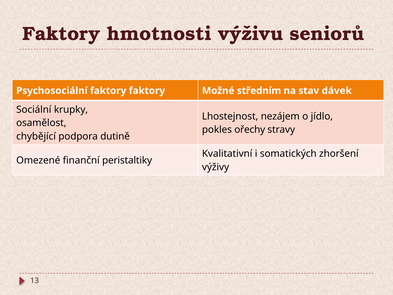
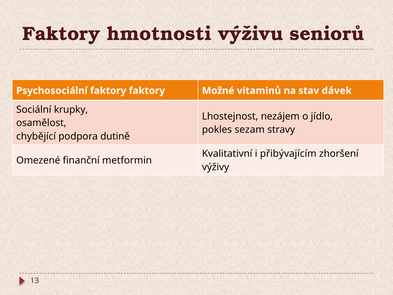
středním: středním -> vitaminů
ořechy: ořechy -> sezam
somatických: somatických -> přibývajícím
peristaltiky: peristaltiky -> metformin
